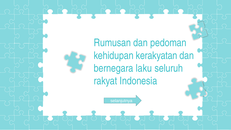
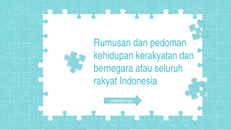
laku: laku -> atau
